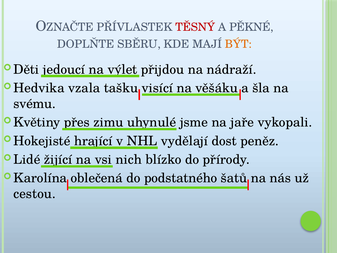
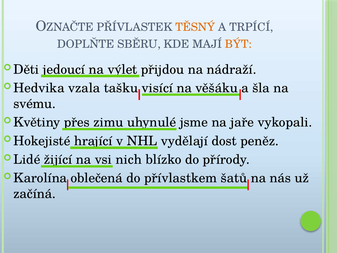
TĚSNÝ colour: red -> orange
PĚKNÉ: PĚKNÉ -> TRPÍCÍ
podstatného: podstatného -> přívlastkem
cestou: cestou -> začíná
